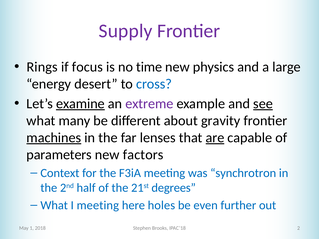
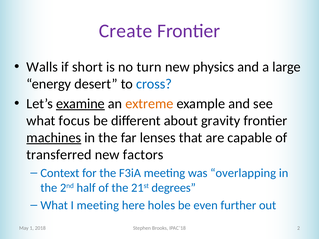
Supply: Supply -> Create
Rings: Rings -> Walls
focus: focus -> short
time: time -> turn
extreme colour: purple -> orange
see underline: present -> none
many: many -> focus
are underline: present -> none
parameters: parameters -> transferred
synchrotron: synchrotron -> overlapping
